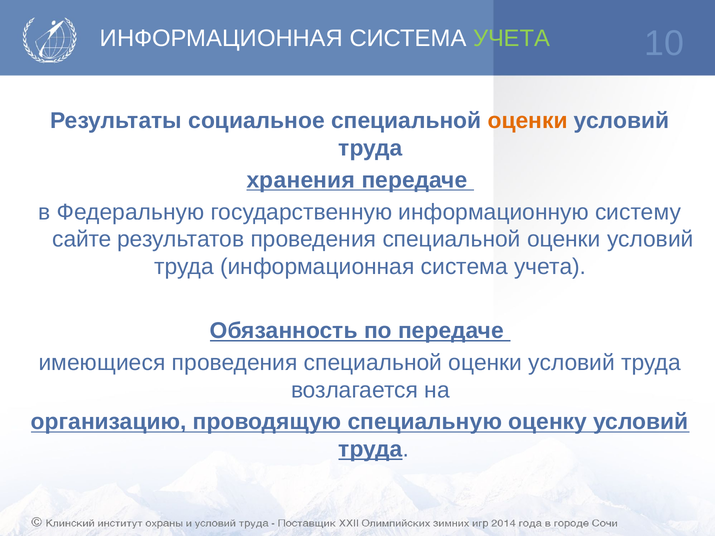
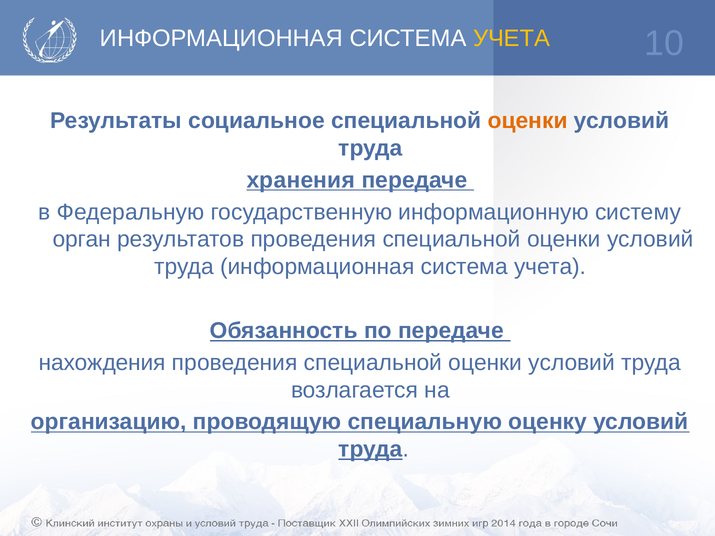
УЧЕТА at (512, 39) colour: light green -> yellow
сайте: сайте -> орган
имеющиеся: имеющиеся -> нахождения
